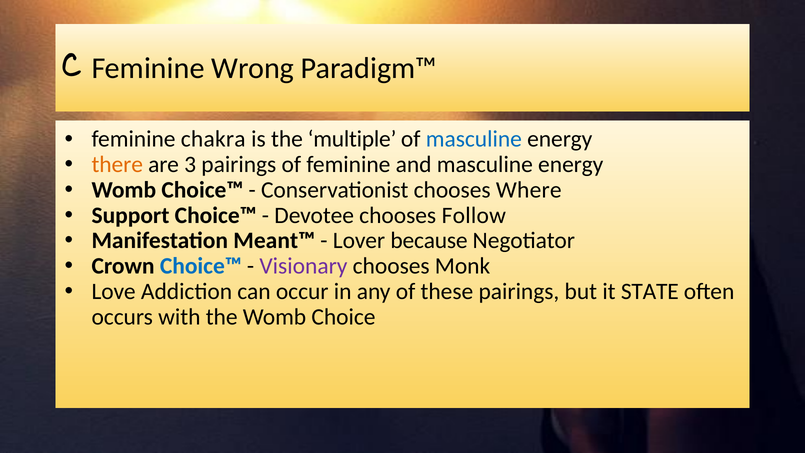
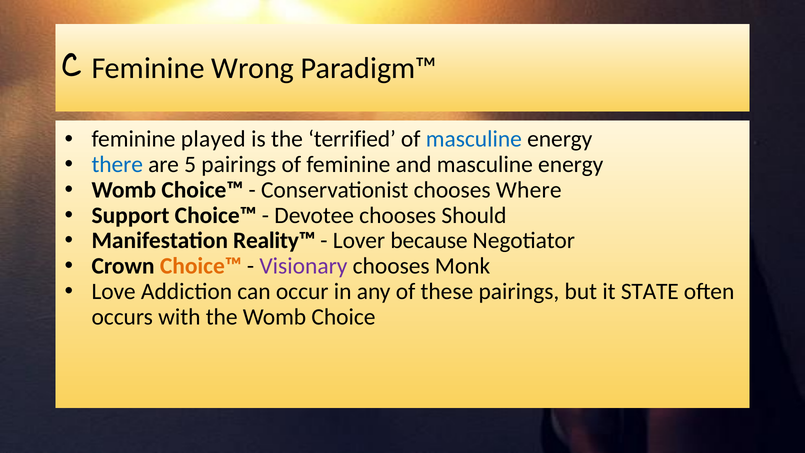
chakra: chakra -> played
multiple: multiple -> terrified
there colour: orange -> blue
3: 3 -> 5
Follow: Follow -> Should
Meant™: Meant™ -> Reality™
Choice™ at (201, 266) colour: blue -> orange
